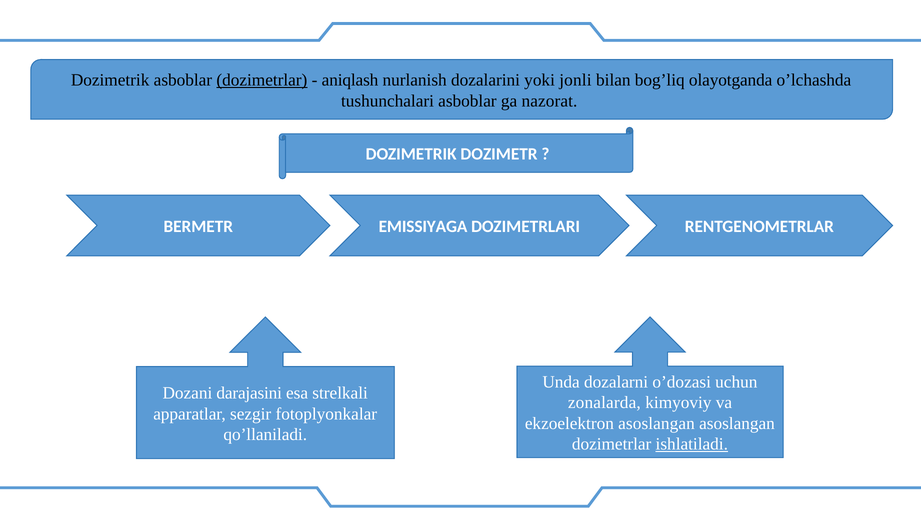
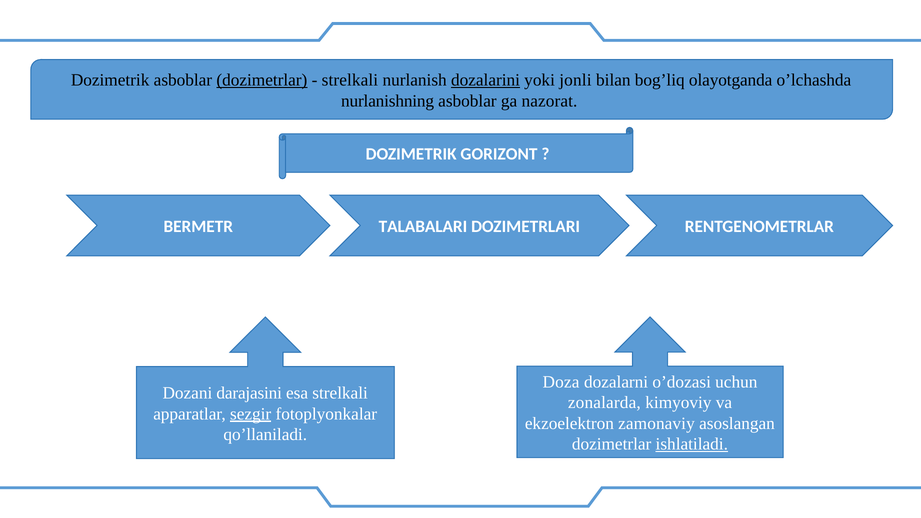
aniqlash at (350, 80): aniqlash -> strelkali
dozalarini underline: none -> present
tushunchalari: tushunchalari -> nurlanishning
DOZIMETR: DOZIMETR -> GORIZONT
EMISSIYAGA: EMISSIYAGA -> TALABALARI
Unda: Unda -> Doza
sezgir underline: none -> present
ekzoelektron asoslangan: asoslangan -> zamonaviy
